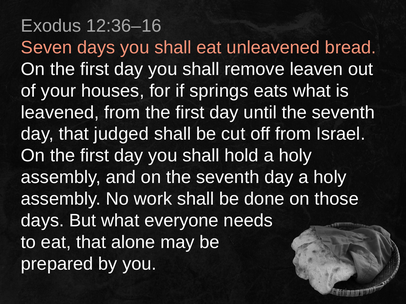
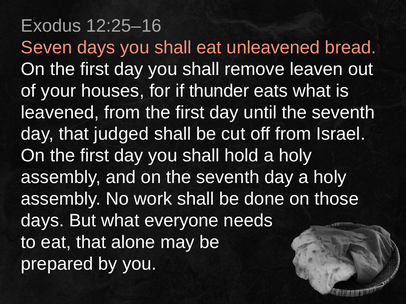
12:36–16: 12:36–16 -> 12:25–16
springs: springs -> thunder
